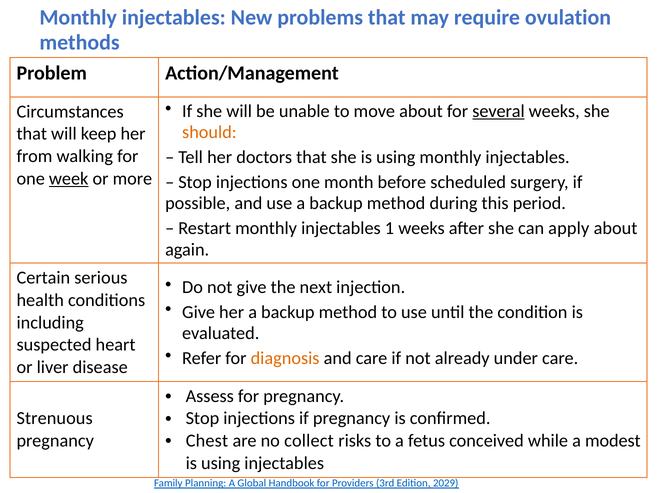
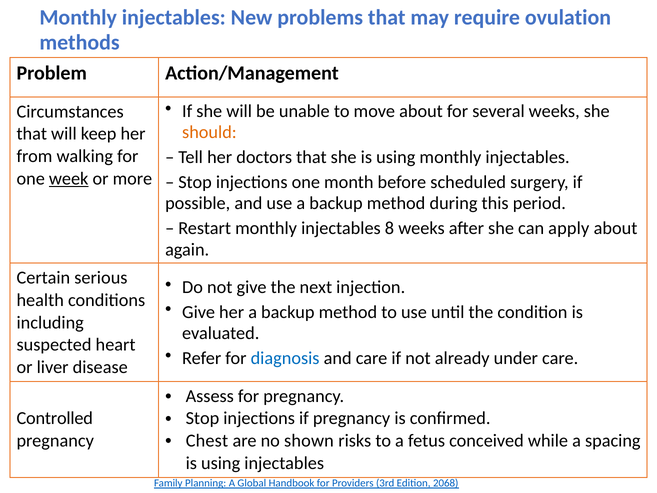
several underline: present -> none
1: 1 -> 8
diagnosis colour: orange -> blue
Strenuous: Strenuous -> Controlled
collect: collect -> shown
modest: modest -> spacing
2029: 2029 -> 2068
